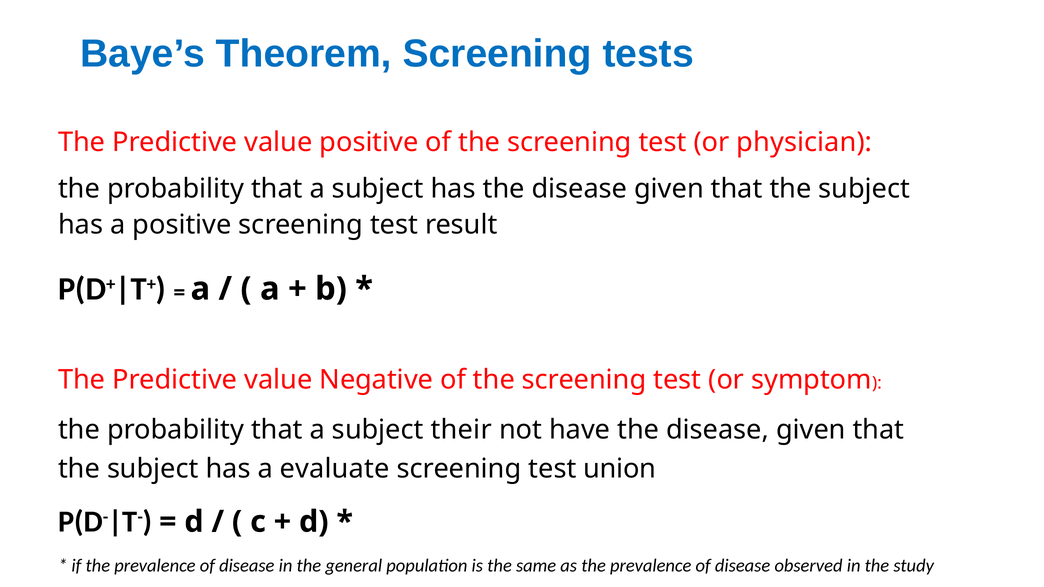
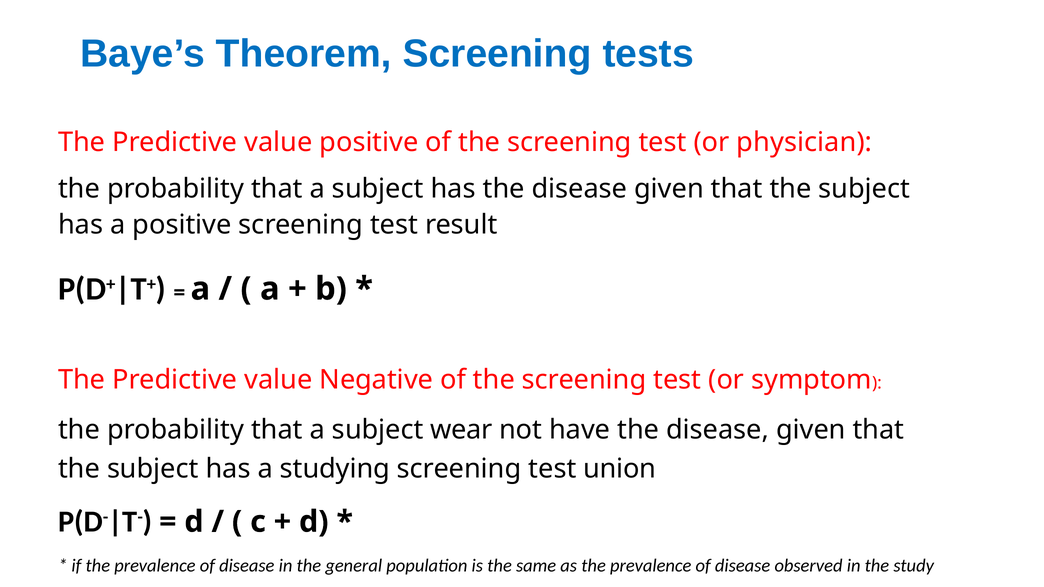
their: their -> wear
evaluate: evaluate -> studying
